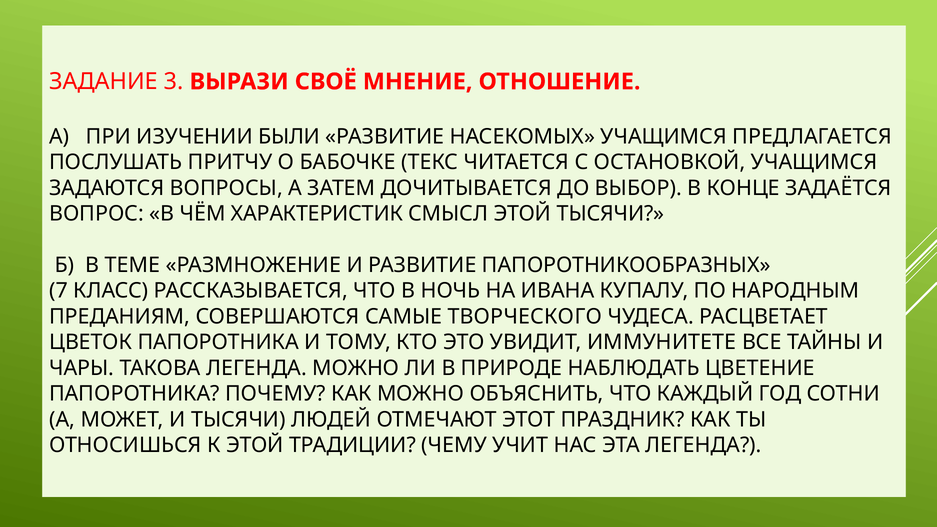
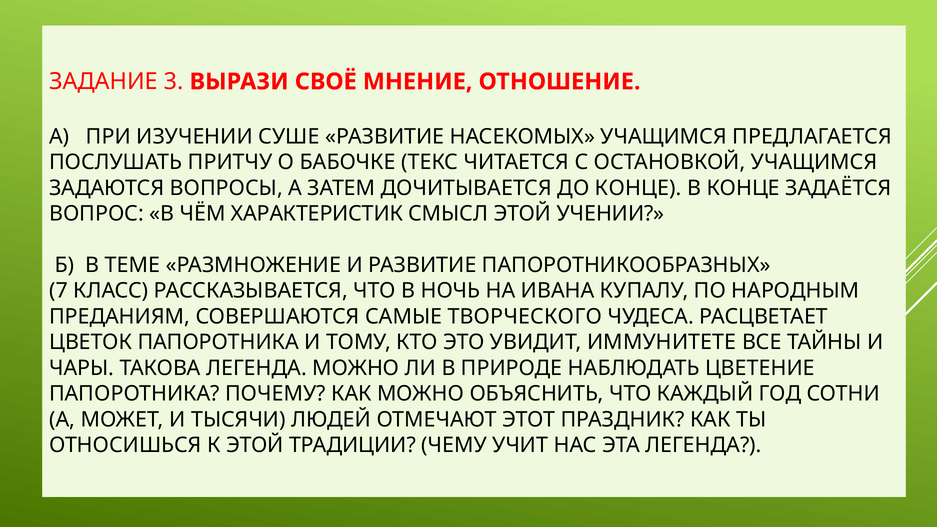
БЫЛИ: БЫЛИ -> СУШЕ
ДО ВЫБОР: ВЫБОР -> КОНЦЕ
ЭТОЙ ТЫСЯЧИ: ТЫСЯЧИ -> УЧЕНИИ
